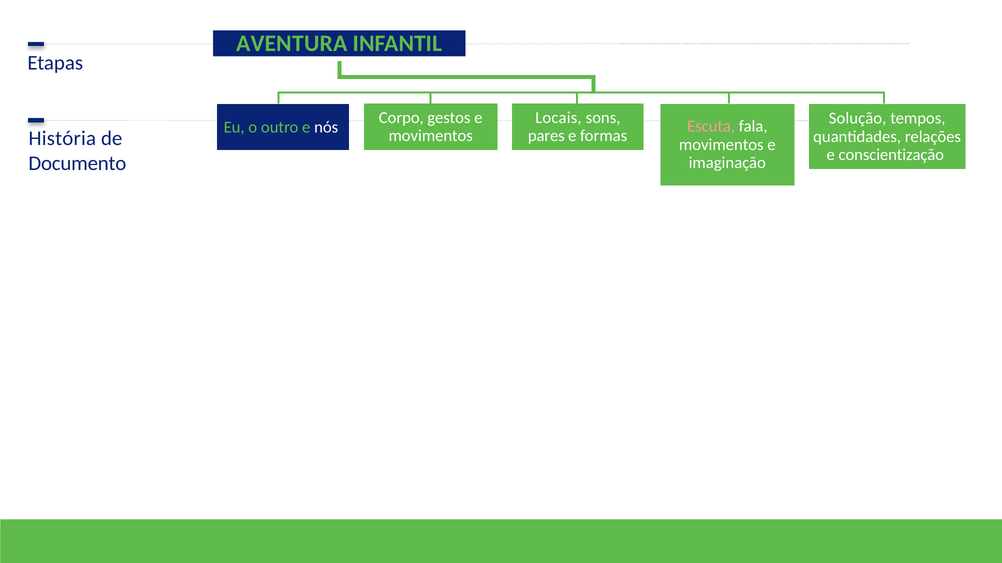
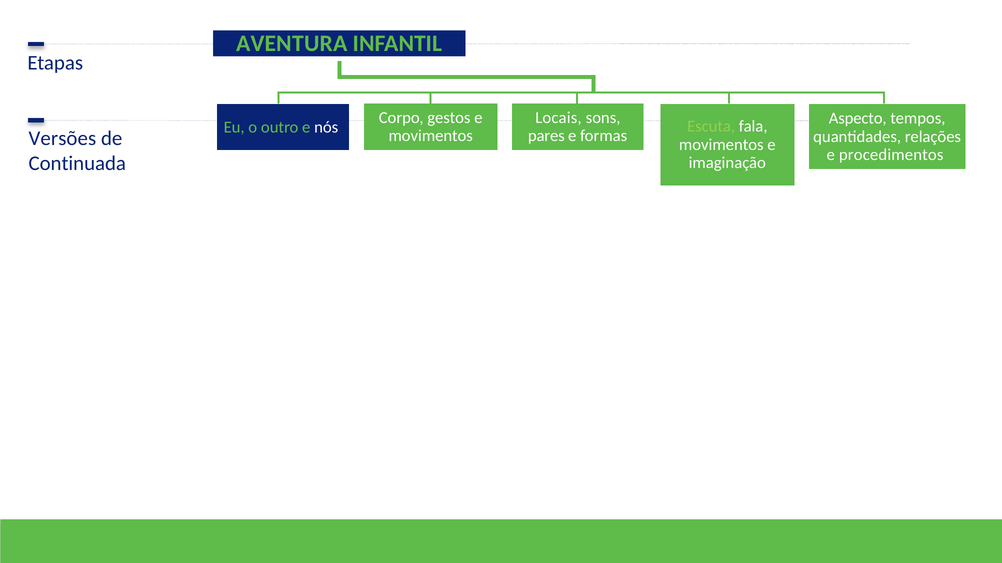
Solução: Solução -> Aspecto
Escuta colour: pink -> light green
História: História -> Versões
conscientização: conscientização -> procedimentos
Documento: Documento -> Continuada
